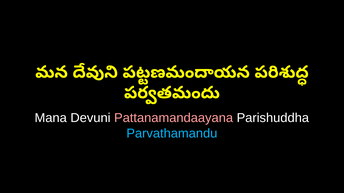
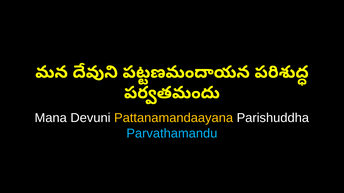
Pattanamandaayana colour: pink -> yellow
